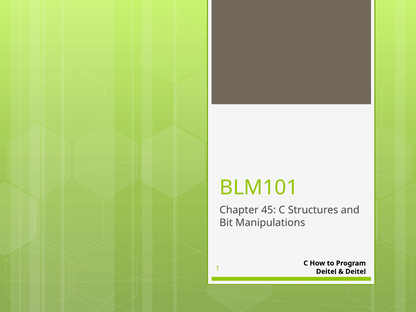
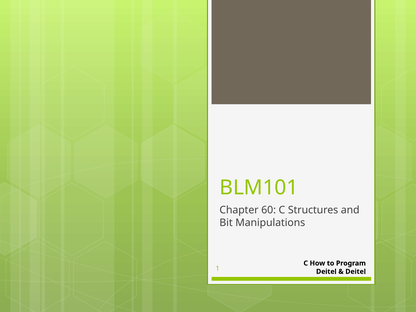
45: 45 -> 60
